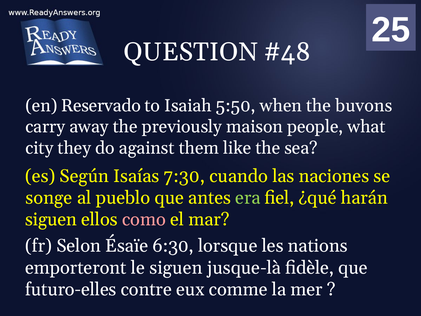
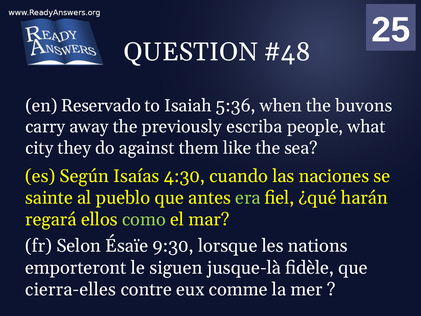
5:50: 5:50 -> 5:36
maison: maison -> escriba
7:30: 7:30 -> 4:30
songe: songe -> sainte
siguen at (51, 219): siguen -> regará
como colour: pink -> light green
6:30: 6:30 -> 9:30
futuro-elles: futuro-elles -> cierra-elles
